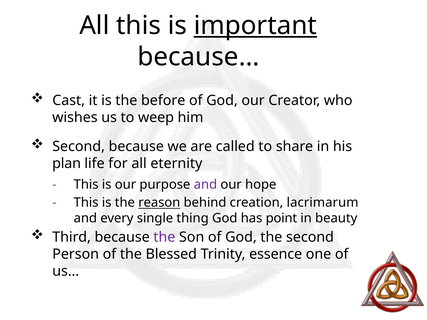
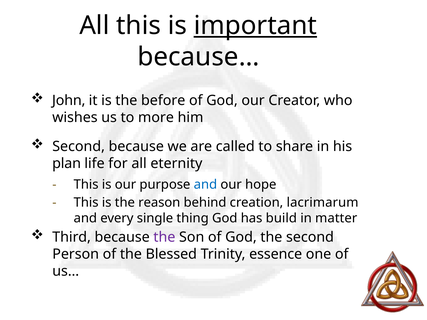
Cast: Cast -> John
weep: weep -> more
and at (205, 185) colour: purple -> blue
reason underline: present -> none
point: point -> build
beauty: beauty -> matter
